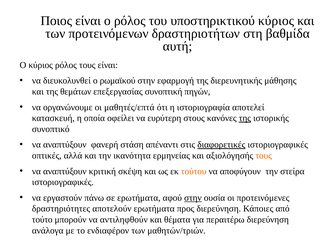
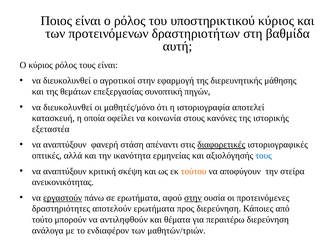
ρωμαϊκού: ρωμαϊκού -> αγροτικοί
οργανώνουμε at (68, 107): οργανώνουμε -> διευκολυνθεί
μαθητές/επτά: μαθητές/επτά -> μαθητές/μόνο
ευρύτερη: ευρύτερη -> κοινωνία
της at (245, 118) underline: present -> none
συνοπτικό: συνοπτικό -> εξεταστέα
τους at (264, 156) colour: orange -> blue
ιστοριογραφικές at (63, 182): ιστοριογραφικές -> ανεικονικότητας
εργαστούν underline: none -> present
